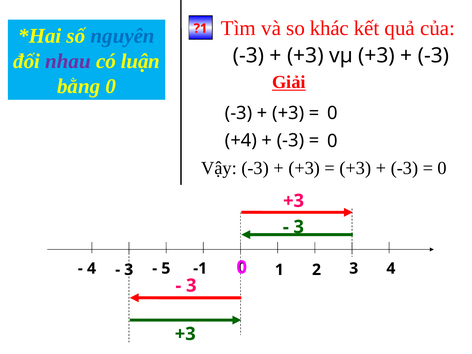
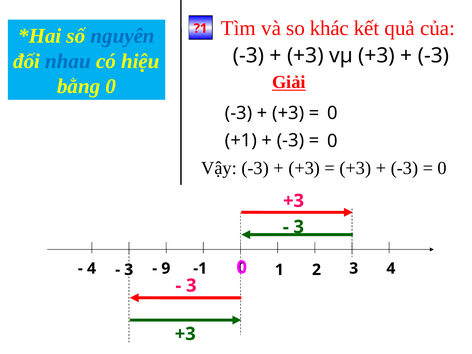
nhau colour: purple -> blue
luận: luận -> hiệu
+4: +4 -> +1
5: 5 -> 9
